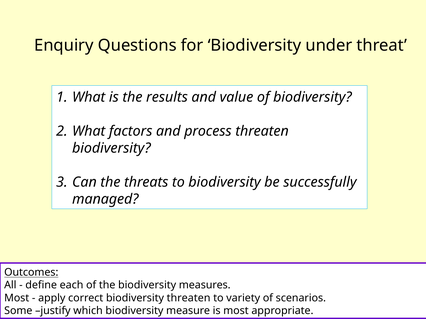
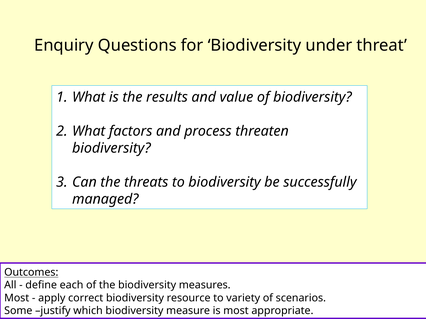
biodiversity threaten: threaten -> resource
